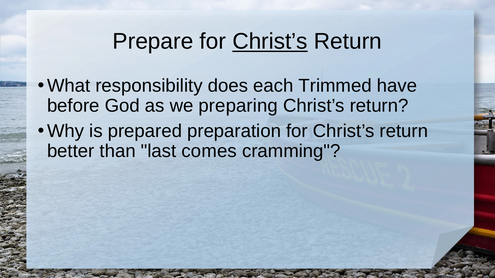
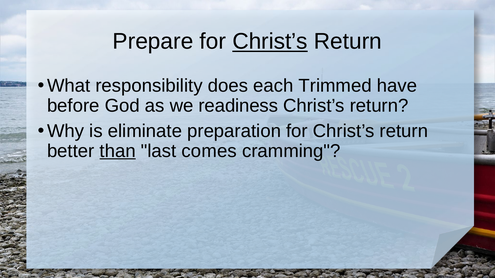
preparing: preparing -> readiness
prepared: prepared -> eliminate
than underline: none -> present
